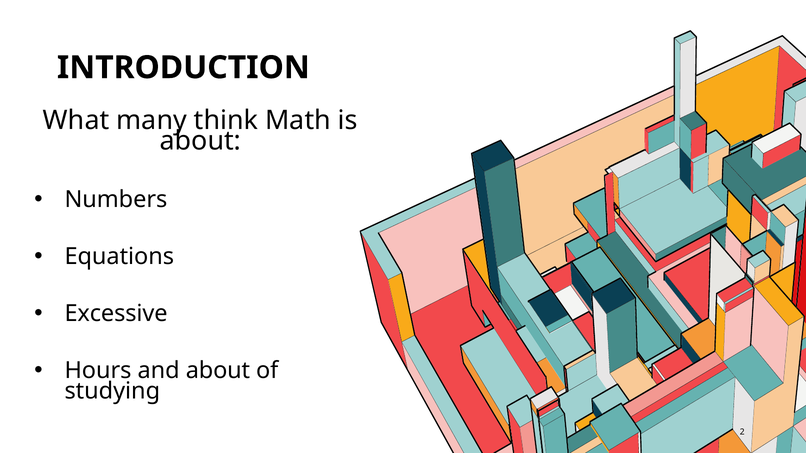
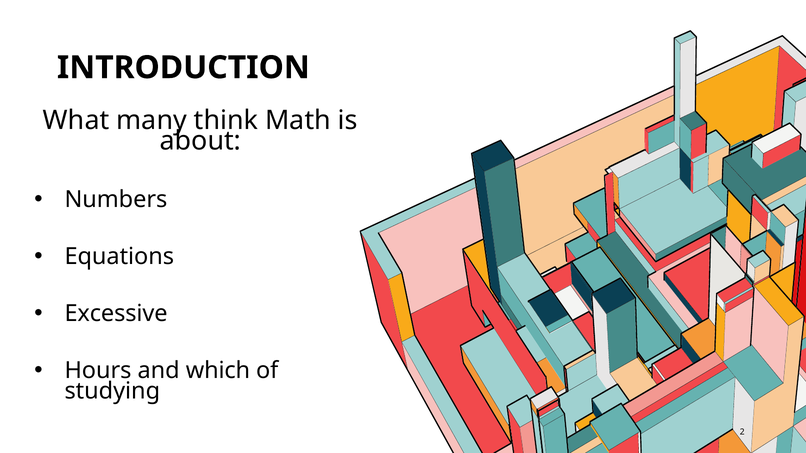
and about: about -> which
